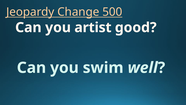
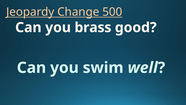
artist: artist -> brass
